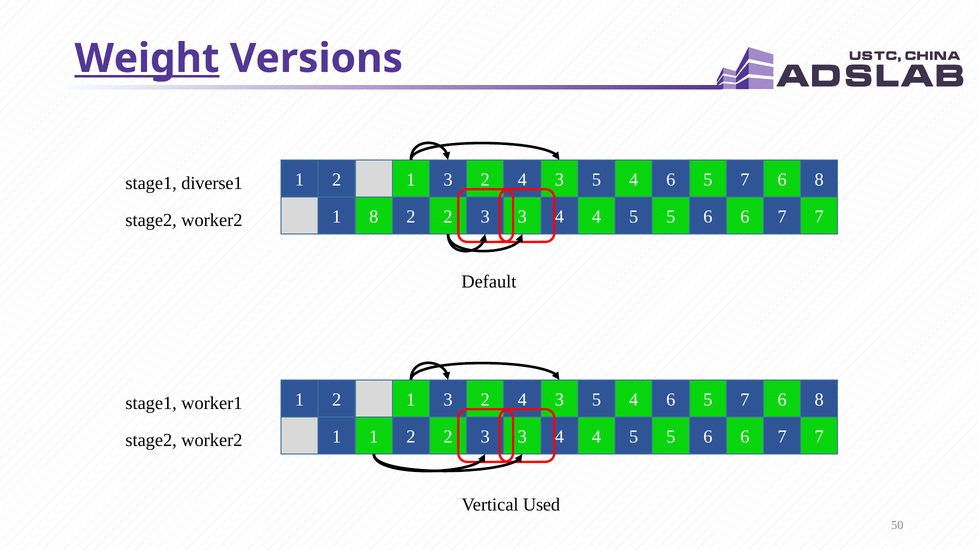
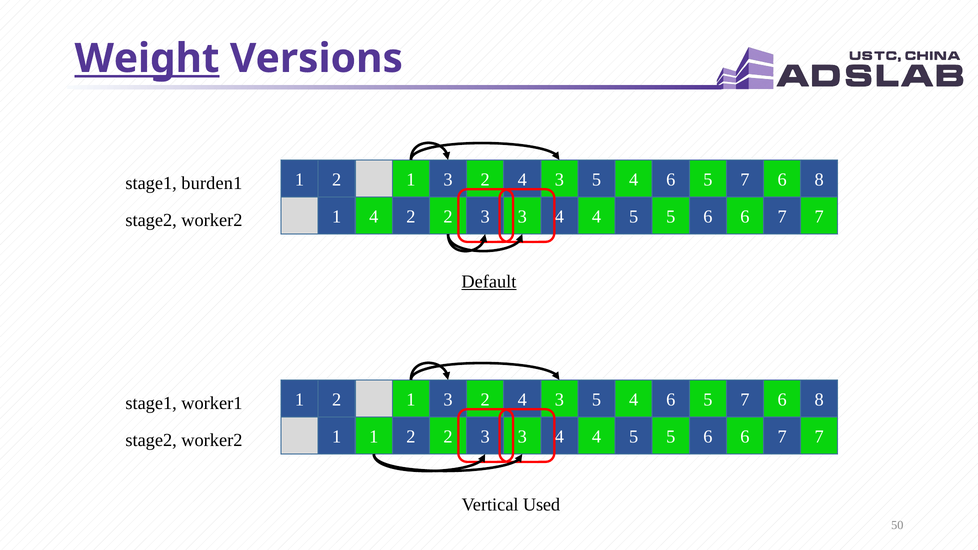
diverse1: diverse1 -> burden1
1 8: 8 -> 4
Default underline: none -> present
